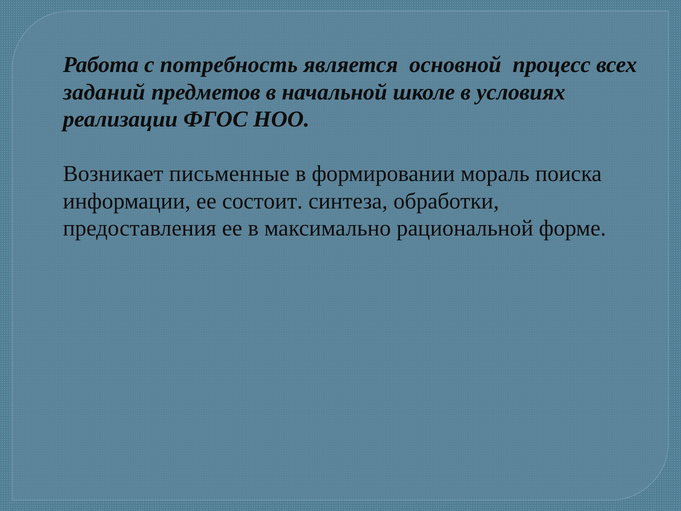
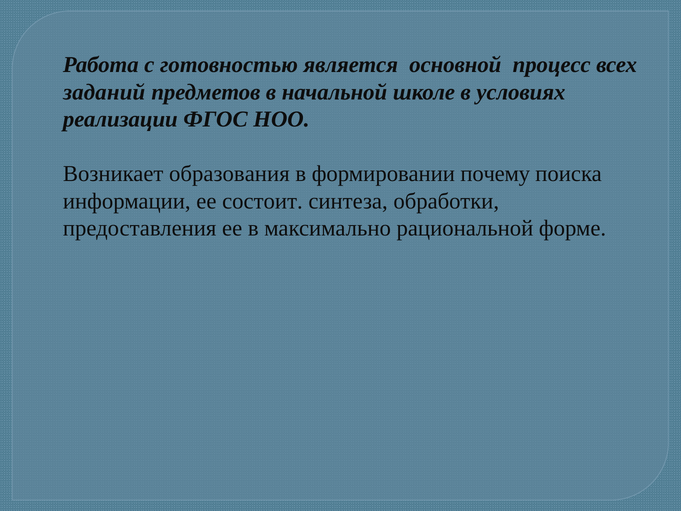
потребность: потребность -> готовностью
письменные: письменные -> образования
мораль: мораль -> почему
